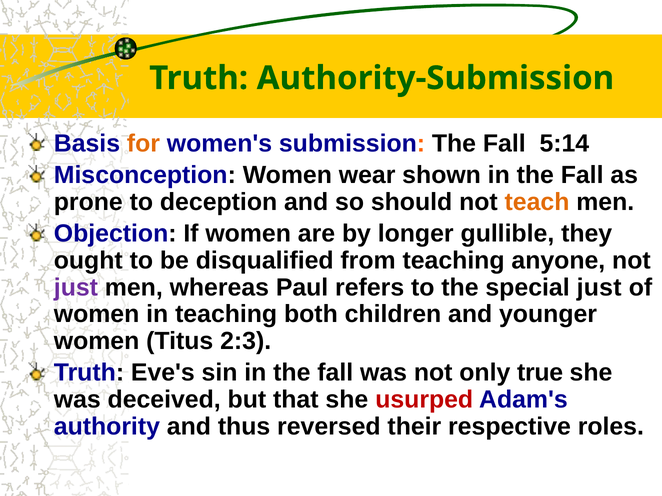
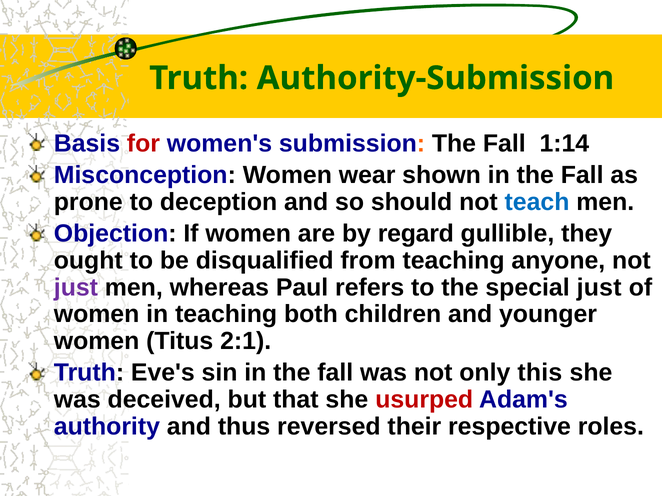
for colour: orange -> red
5:14: 5:14 -> 1:14
teach colour: orange -> blue
longer: longer -> regard
2:3: 2:3 -> 2:1
true: true -> this
